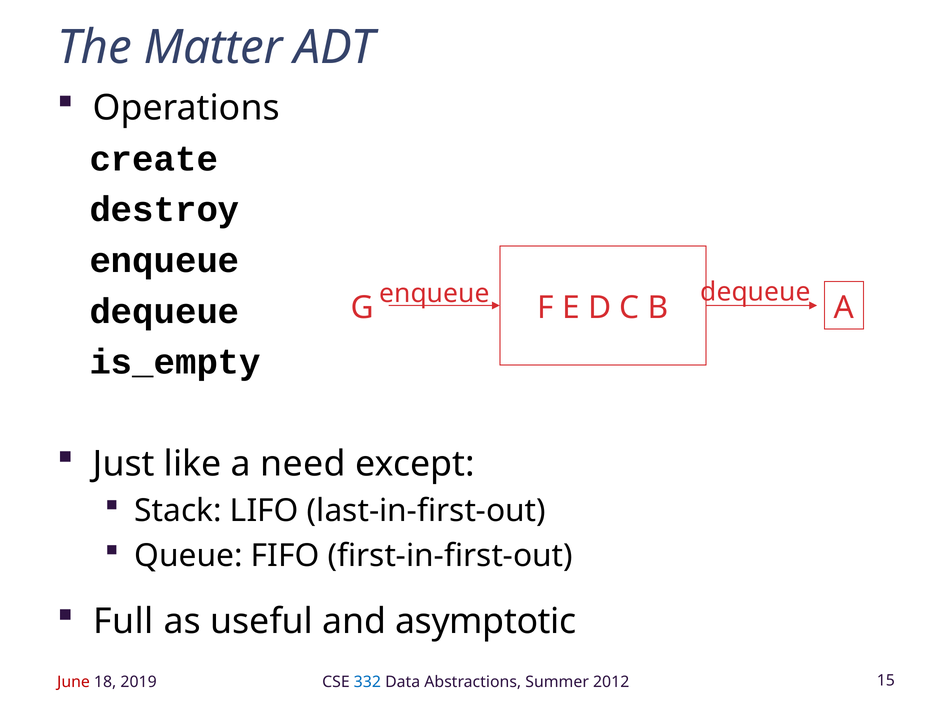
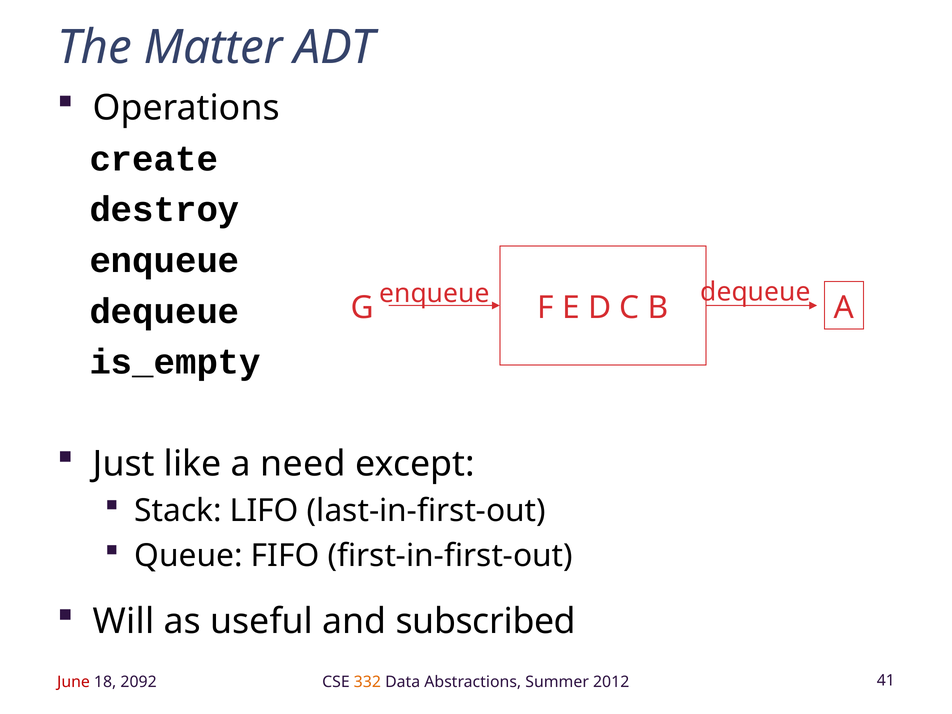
Full: Full -> Will
asymptotic: asymptotic -> subscribed
2019: 2019 -> 2092
332 colour: blue -> orange
15: 15 -> 41
